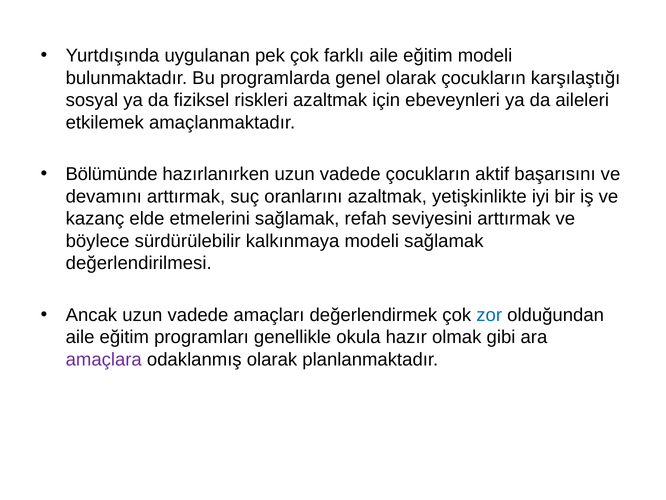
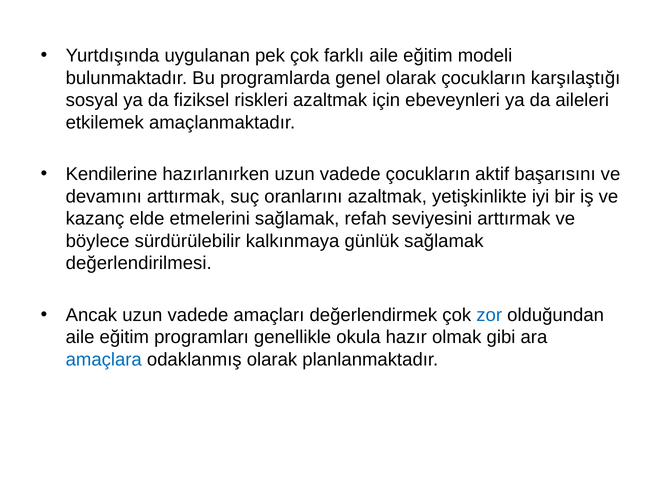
Bölümünde: Bölümünde -> Kendilerine
kalkınmaya modeli: modeli -> günlük
amaçlara colour: purple -> blue
